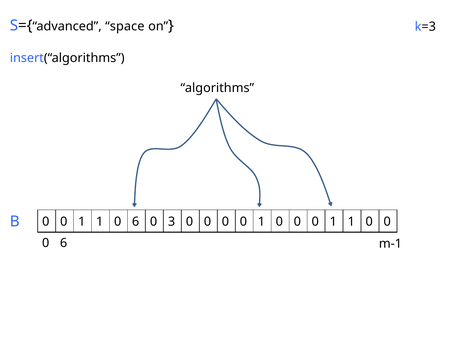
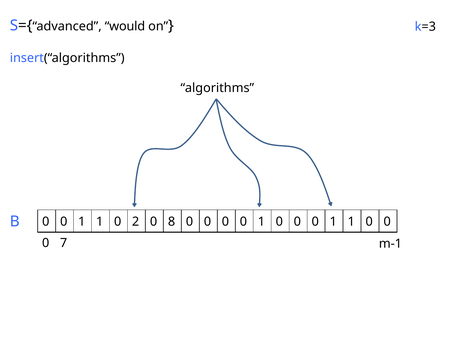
space: space -> would
1 0 6: 6 -> 2
3: 3 -> 8
6 at (64, 243): 6 -> 7
